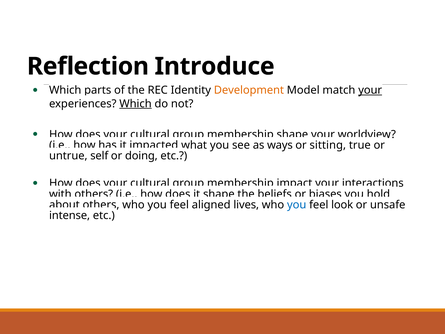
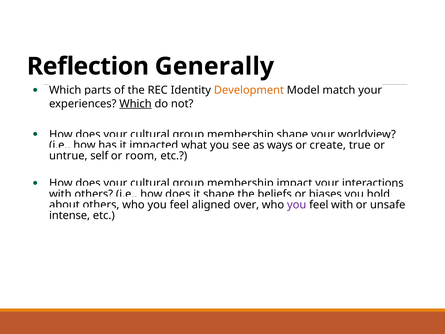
Introduce: Introduce -> Generally
your at (370, 90) underline: present -> none
sitting: sitting -> create
doing: doing -> room
lives: lives -> over
you at (297, 205) colour: blue -> purple
feel look: look -> with
